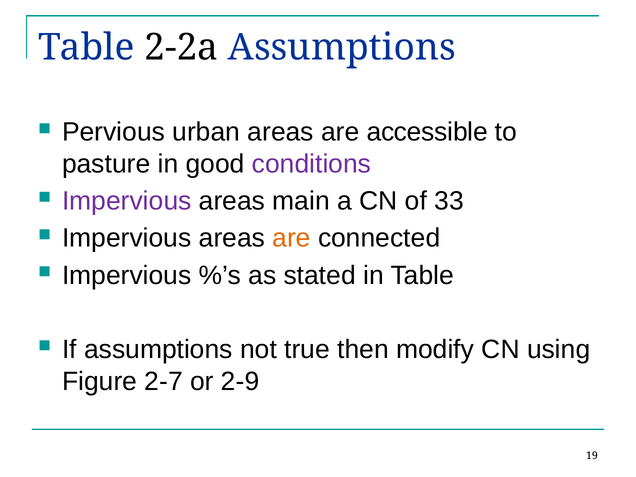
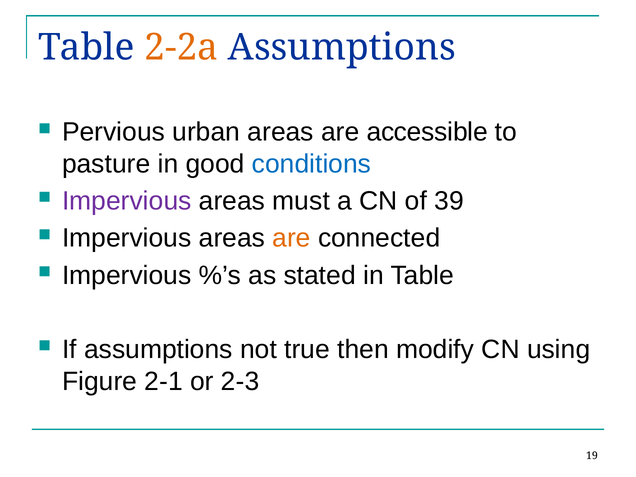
2-2a colour: black -> orange
conditions colour: purple -> blue
main: main -> must
33: 33 -> 39
2-7: 2-7 -> 2-1
2-9: 2-9 -> 2-3
